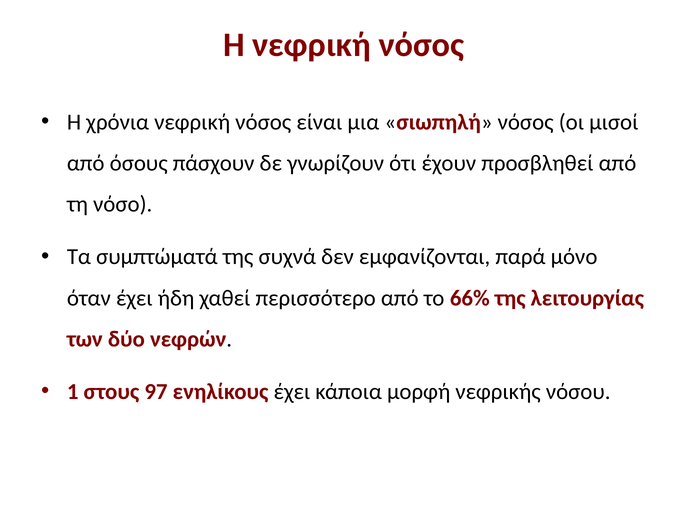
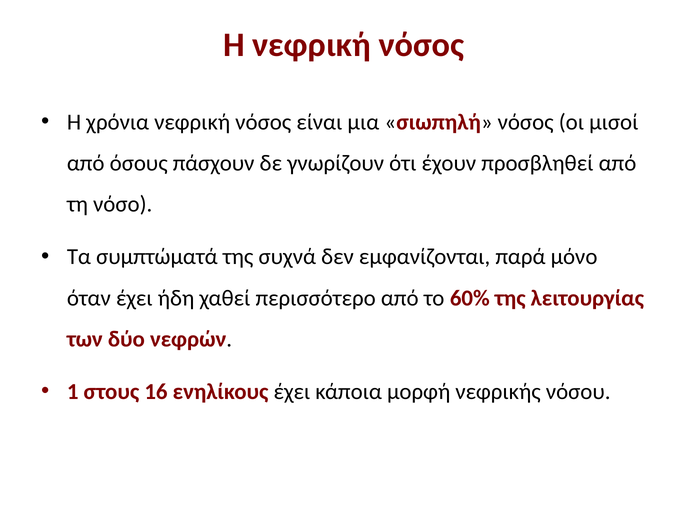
66%: 66% -> 60%
97: 97 -> 16
